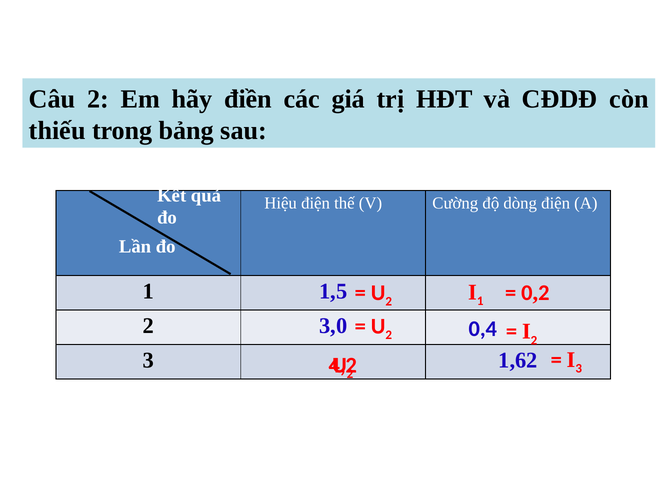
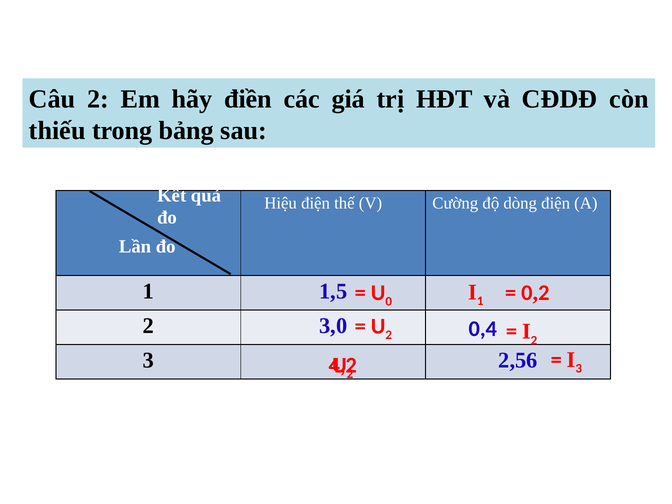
2 at (389, 301): 2 -> 0
1,62: 1,62 -> 2,56
